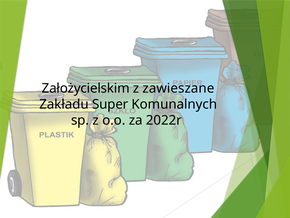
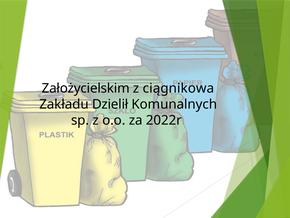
zawieszane: zawieszane -> ciągnikowa
Super: Super -> Dzielił
